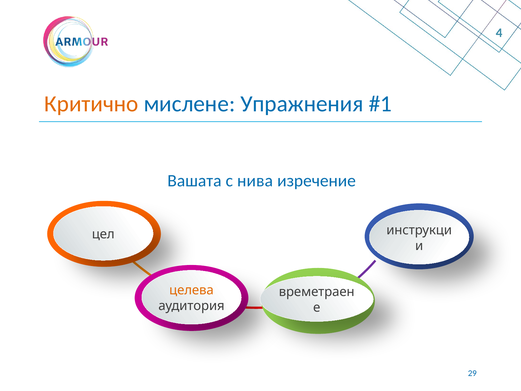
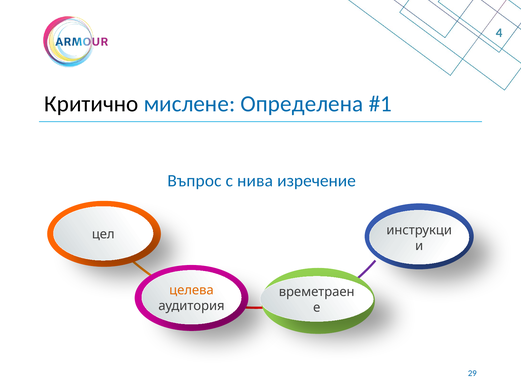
Критично colour: orange -> black
Упражнения: Упражнения -> Определена
Вашата: Вашата -> Въпрос
